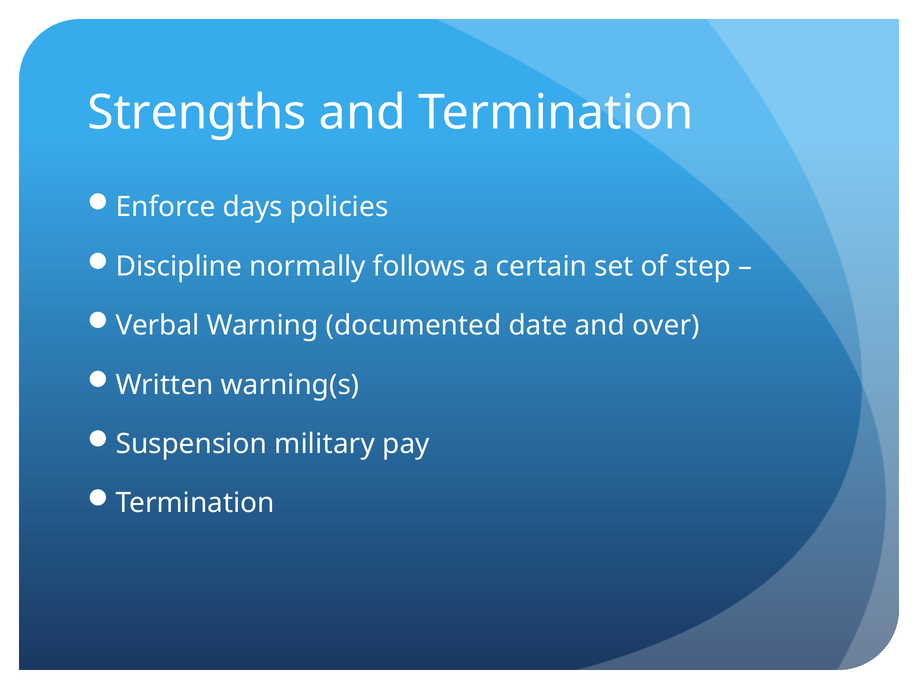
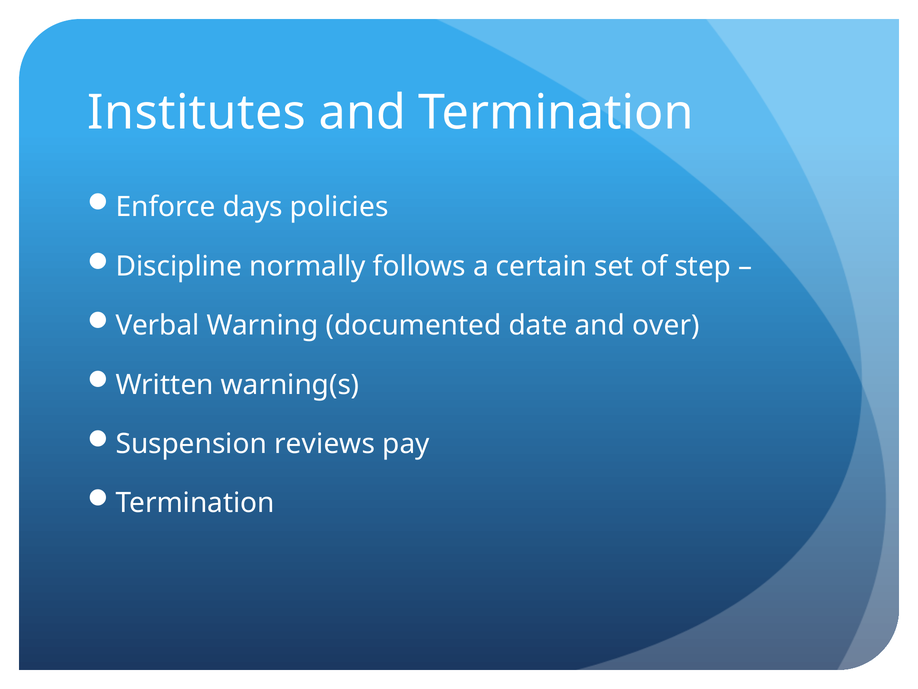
Strengths: Strengths -> Institutes
military: military -> reviews
